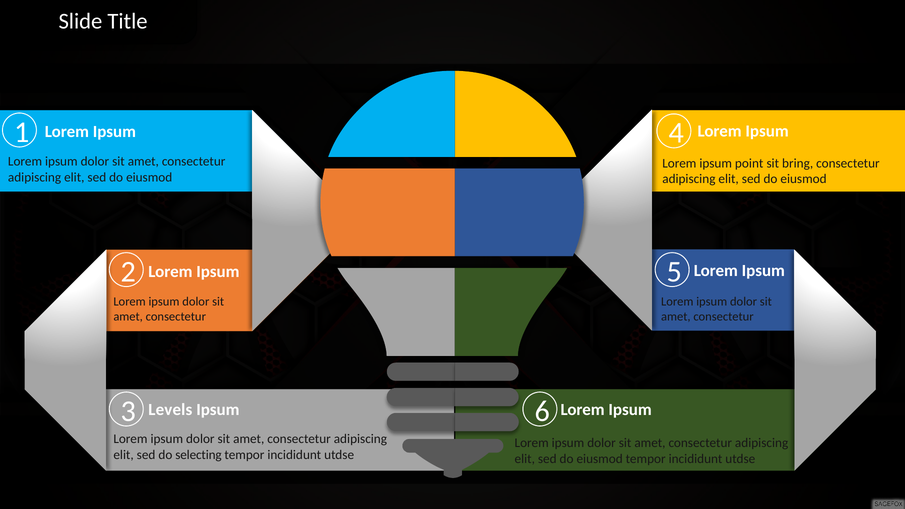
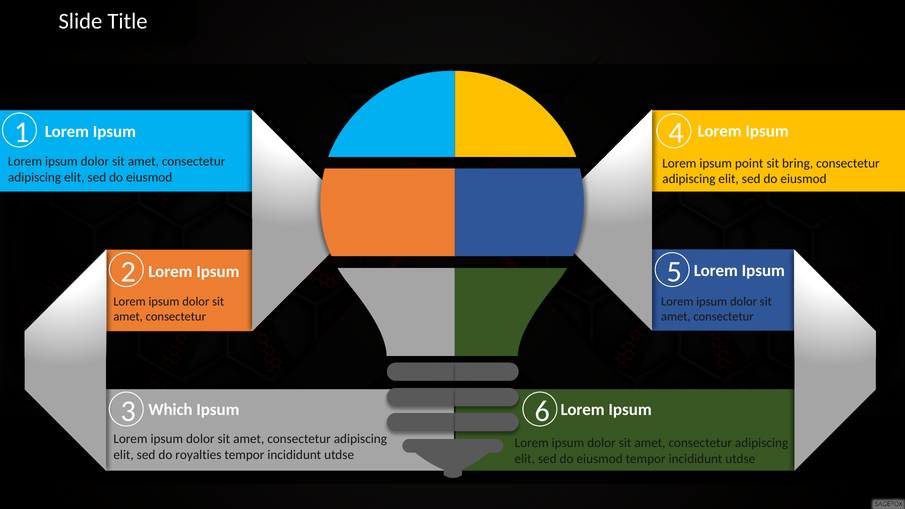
Levels: Levels -> Which
selecting: selecting -> royalties
